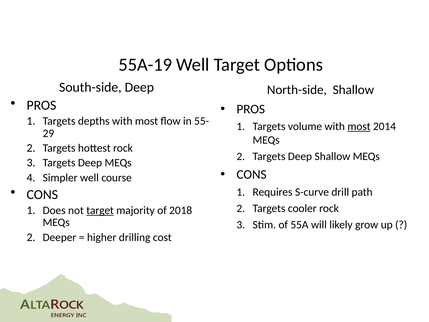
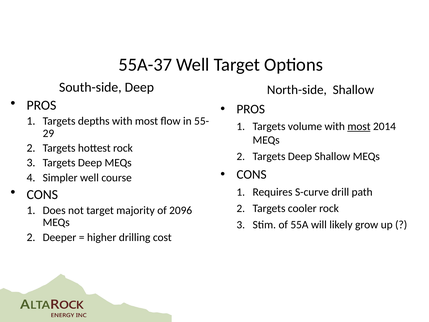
55A-19: 55A-19 -> 55A-37
target at (100, 210) underline: present -> none
2018: 2018 -> 2096
